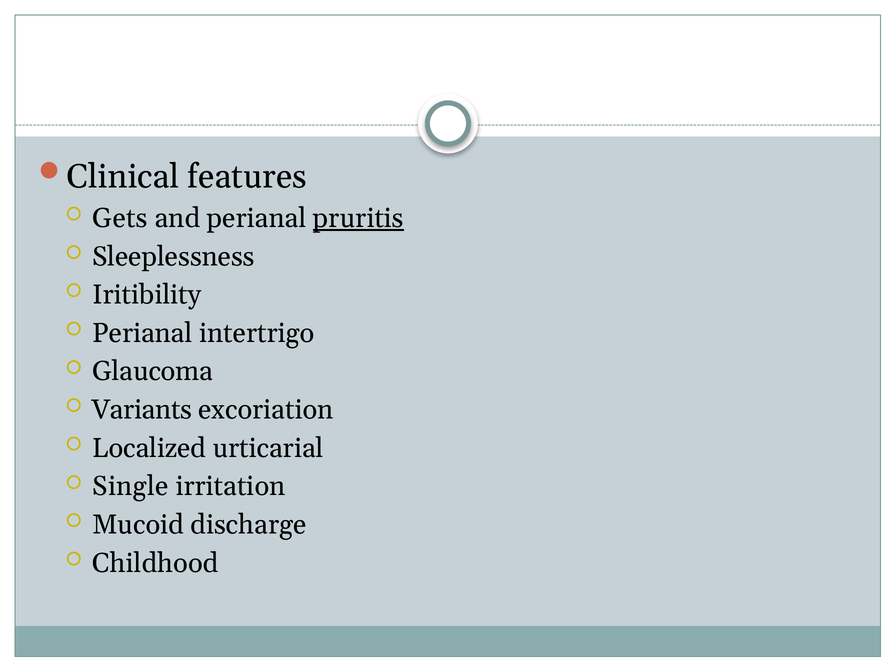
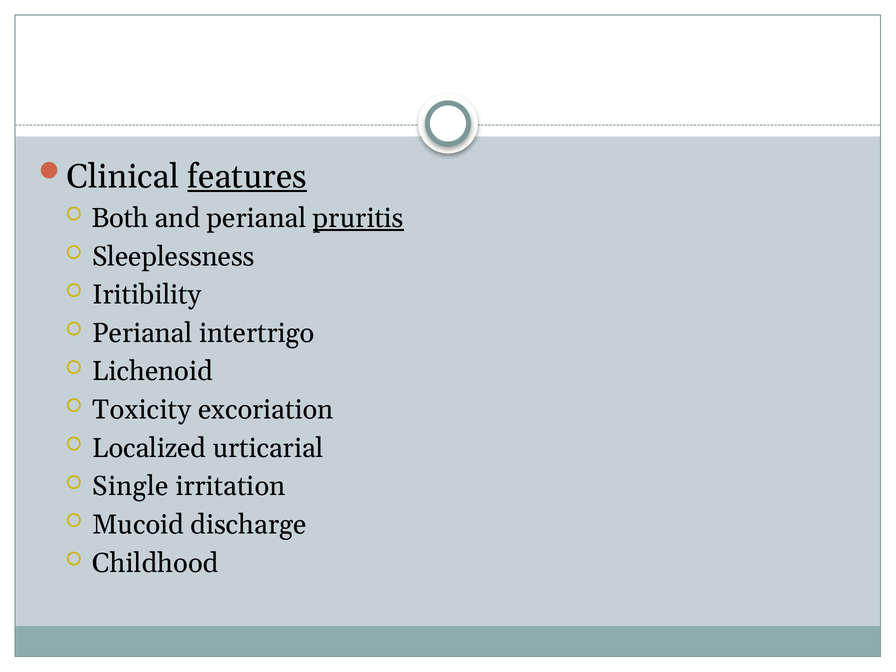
features underline: none -> present
Gets: Gets -> Both
Glaucoma: Glaucoma -> Lichenoid
Variants: Variants -> Toxicity
